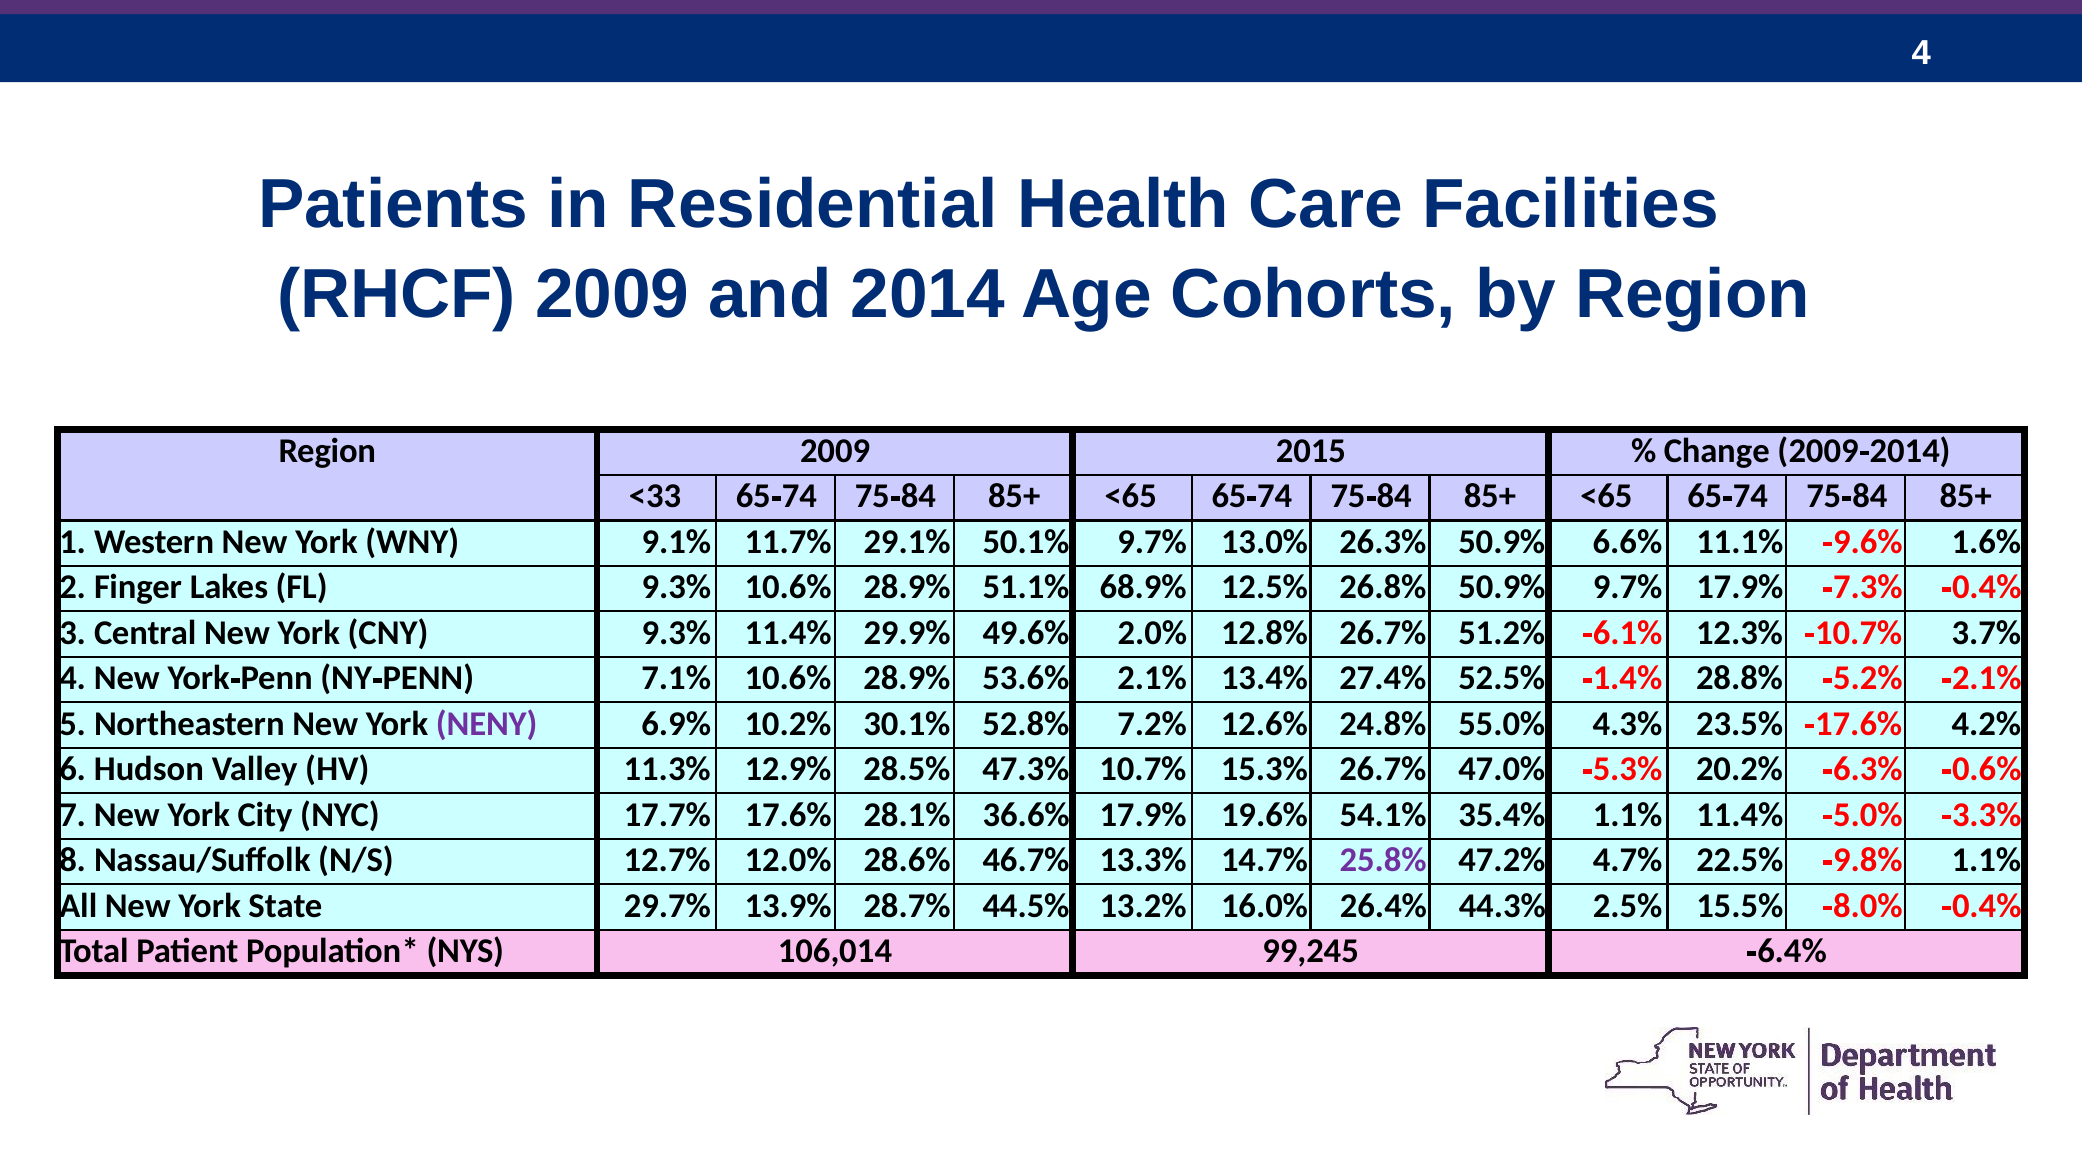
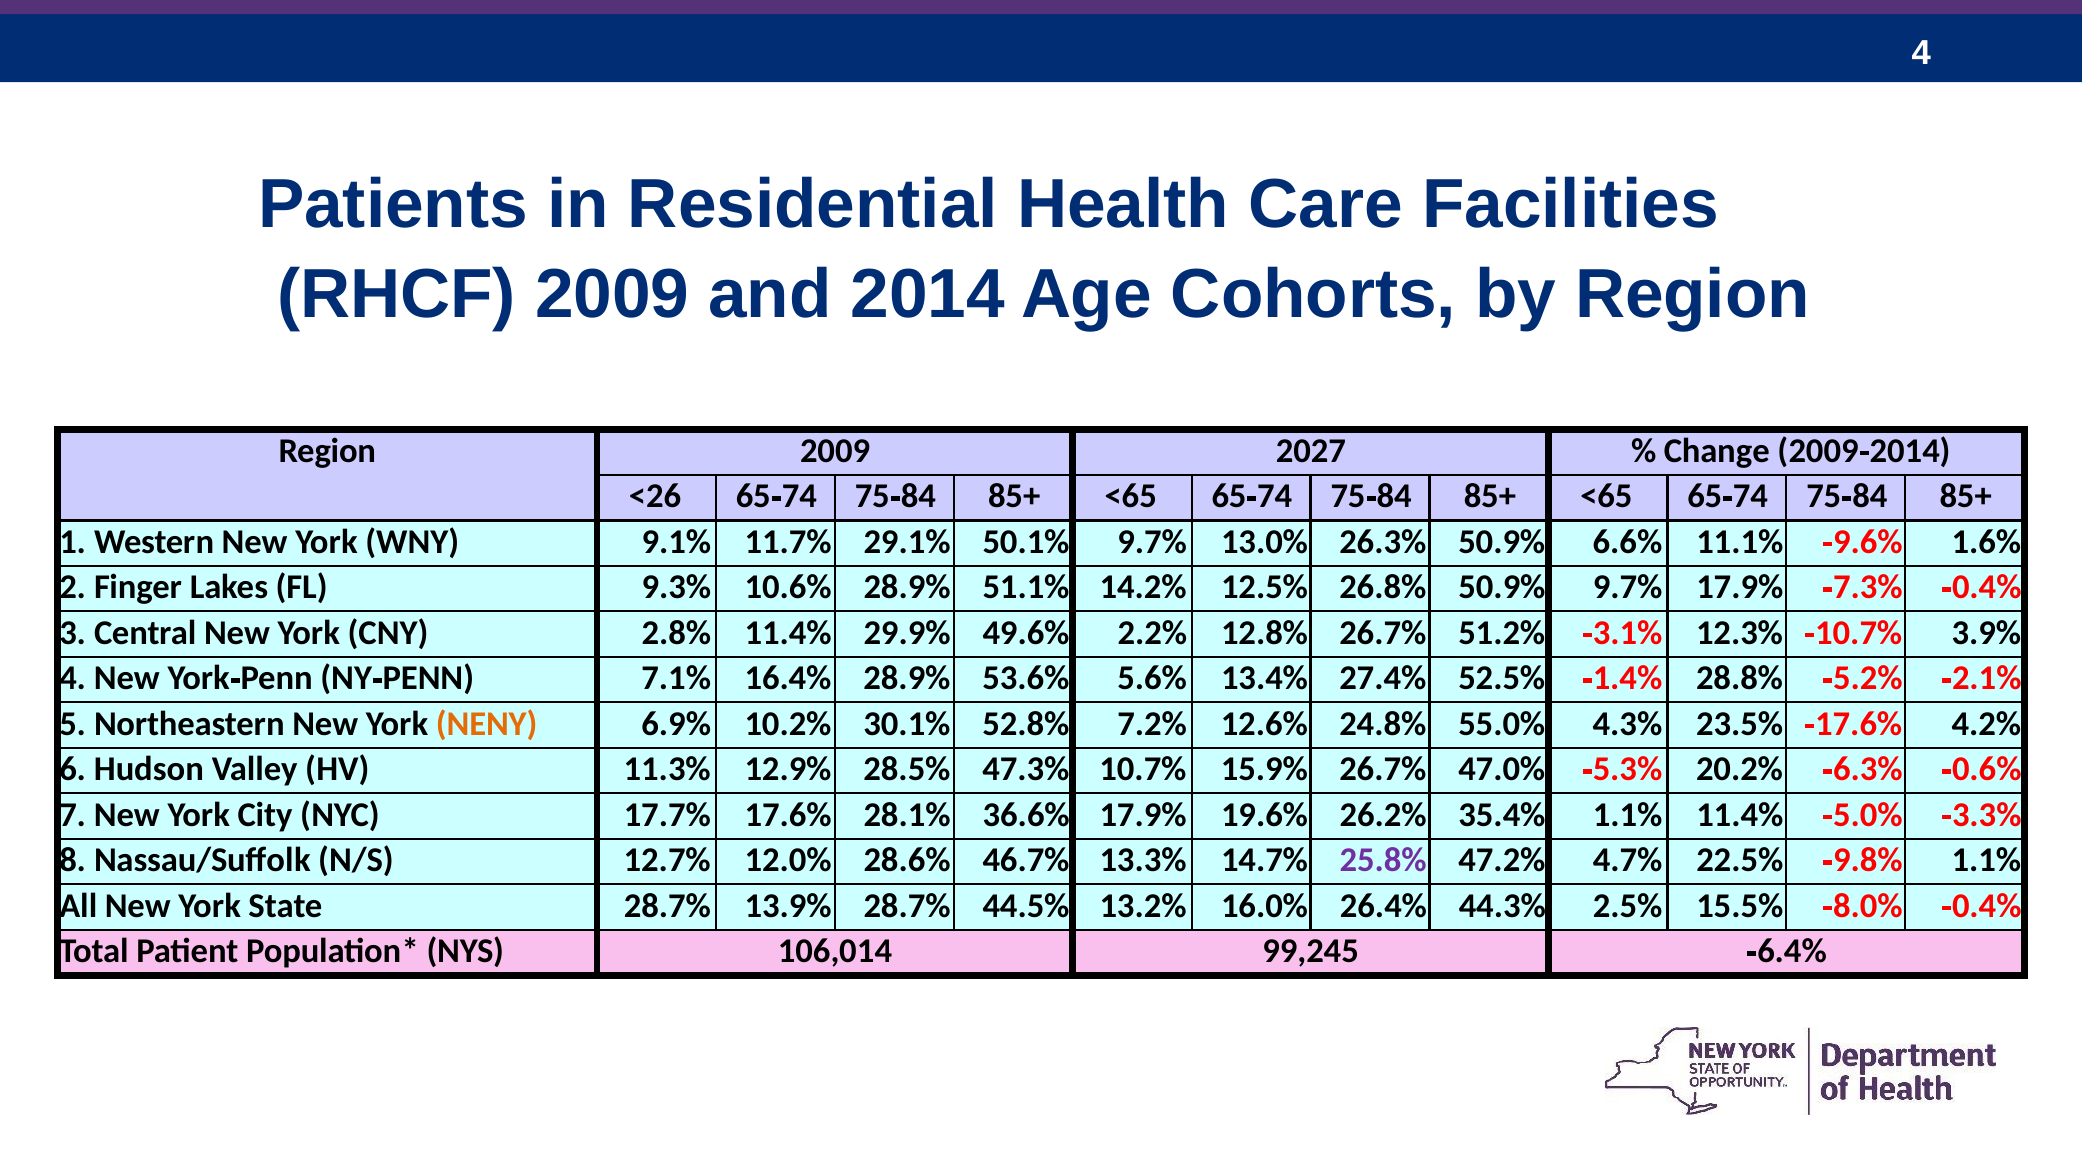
2015: 2015 -> 2027
<33: <33 -> <26
68.9%: 68.9% -> 14.2%
CNY 9.3%: 9.3% -> 2.8%
2.0%: 2.0% -> 2.2%
6.1%: 6.1% -> 3.1%
3.7%: 3.7% -> 3.9%
7.1% 10.6%: 10.6% -> 16.4%
53.6% 2.1%: 2.1% -> 5.6%
NENY colour: purple -> orange
15.3%: 15.3% -> 15.9%
54.1%: 54.1% -> 26.2%
State 29.7%: 29.7% -> 28.7%
